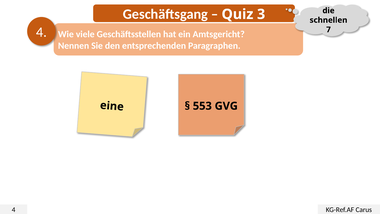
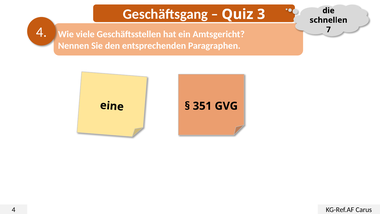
553: 553 -> 351
